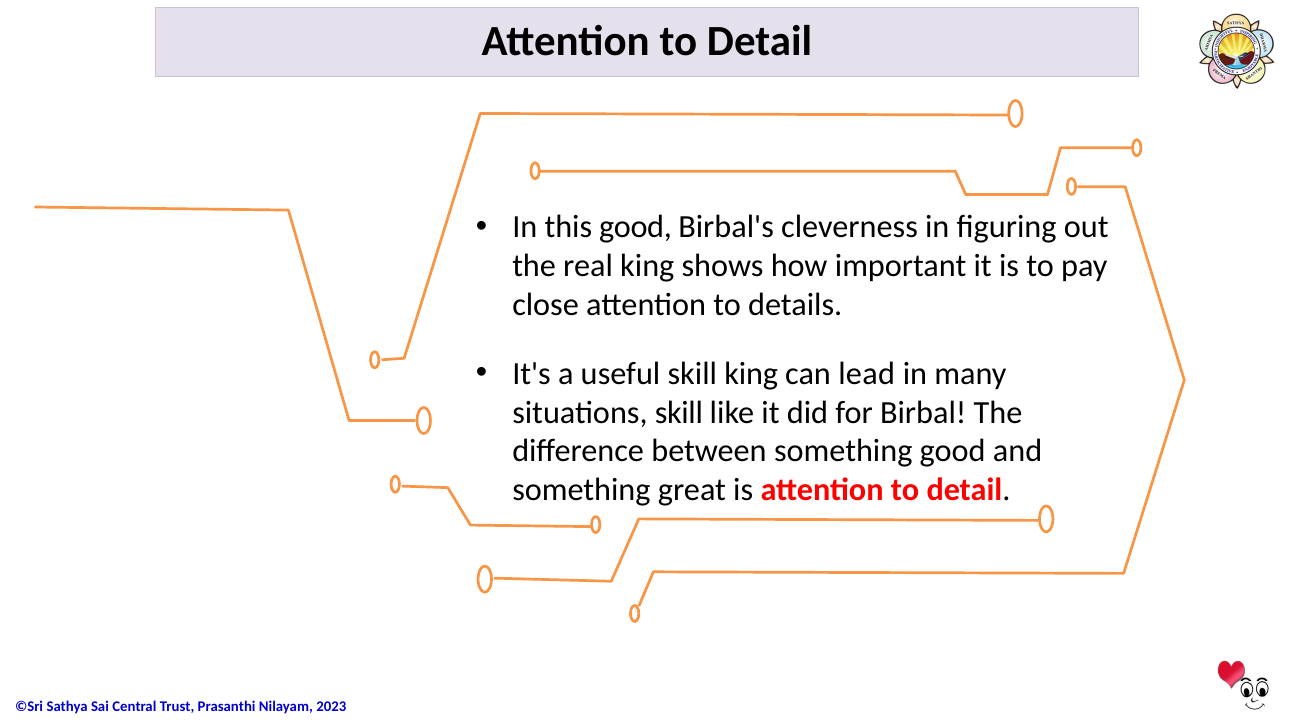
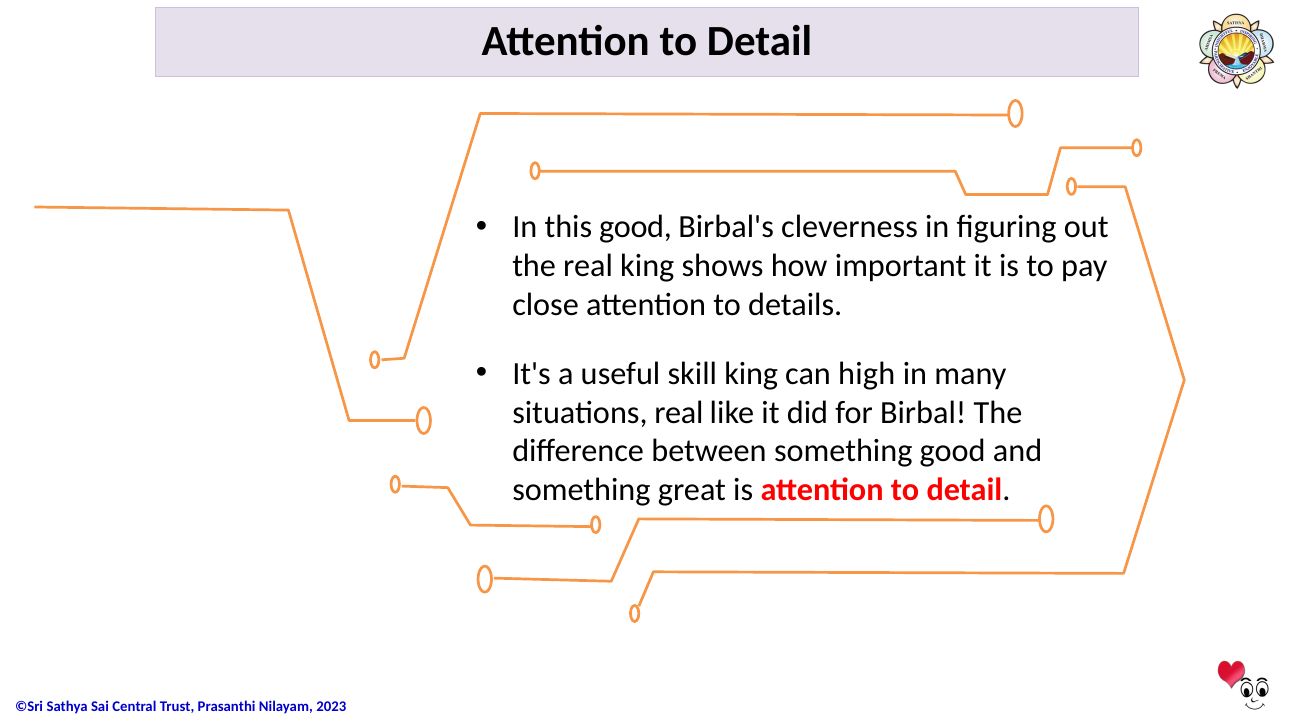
lead: lead -> high
situations skill: skill -> real
